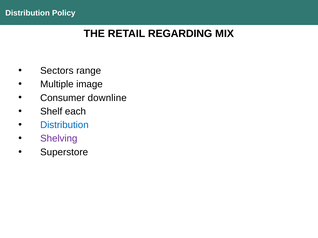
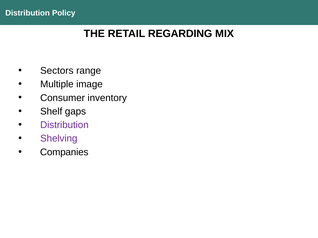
downline: downline -> inventory
each: each -> gaps
Distribution at (64, 125) colour: blue -> purple
Superstore: Superstore -> Companies
